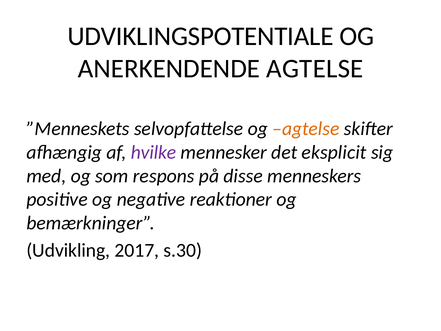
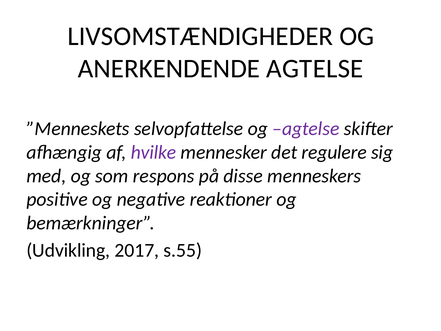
UDVIKLINGSPOTENTIALE: UDVIKLINGSPOTENTIALE -> LIVSOMSTÆNDIGHEDER
agtelse at (306, 129) colour: orange -> purple
eksplicit: eksplicit -> regulere
s.30: s.30 -> s.55
